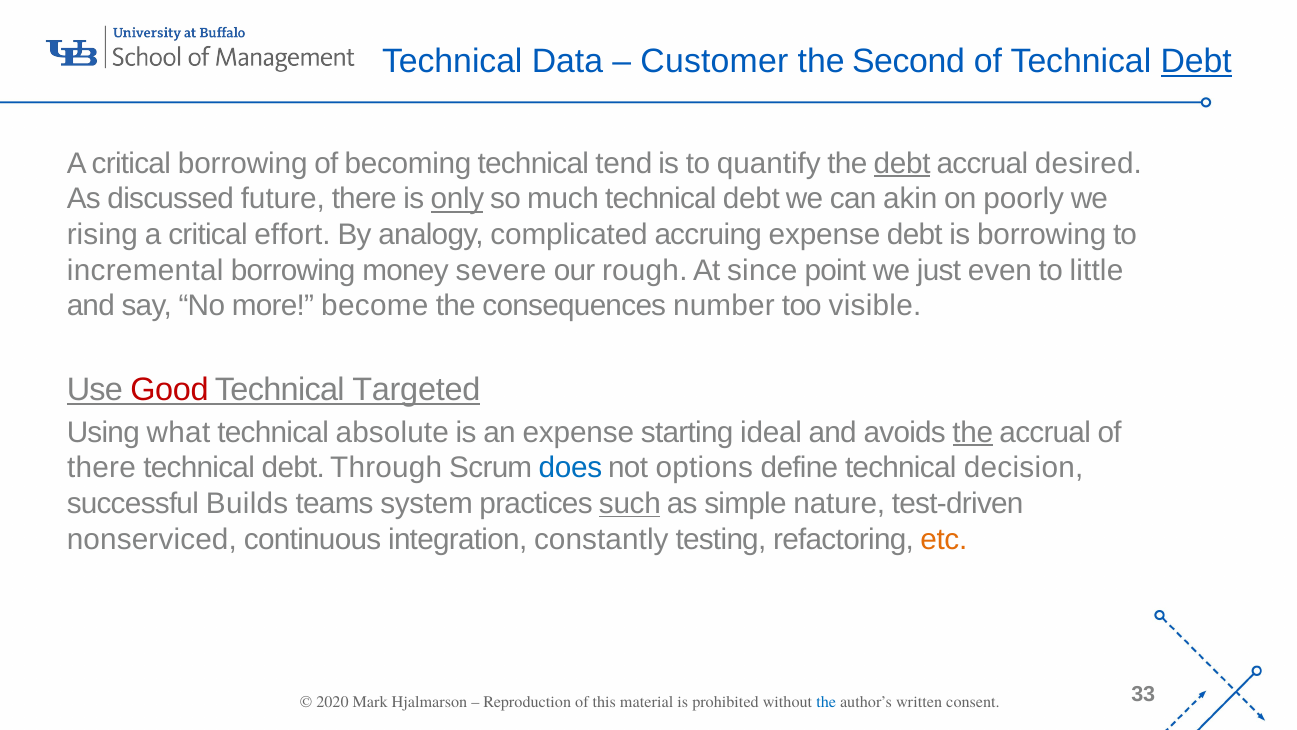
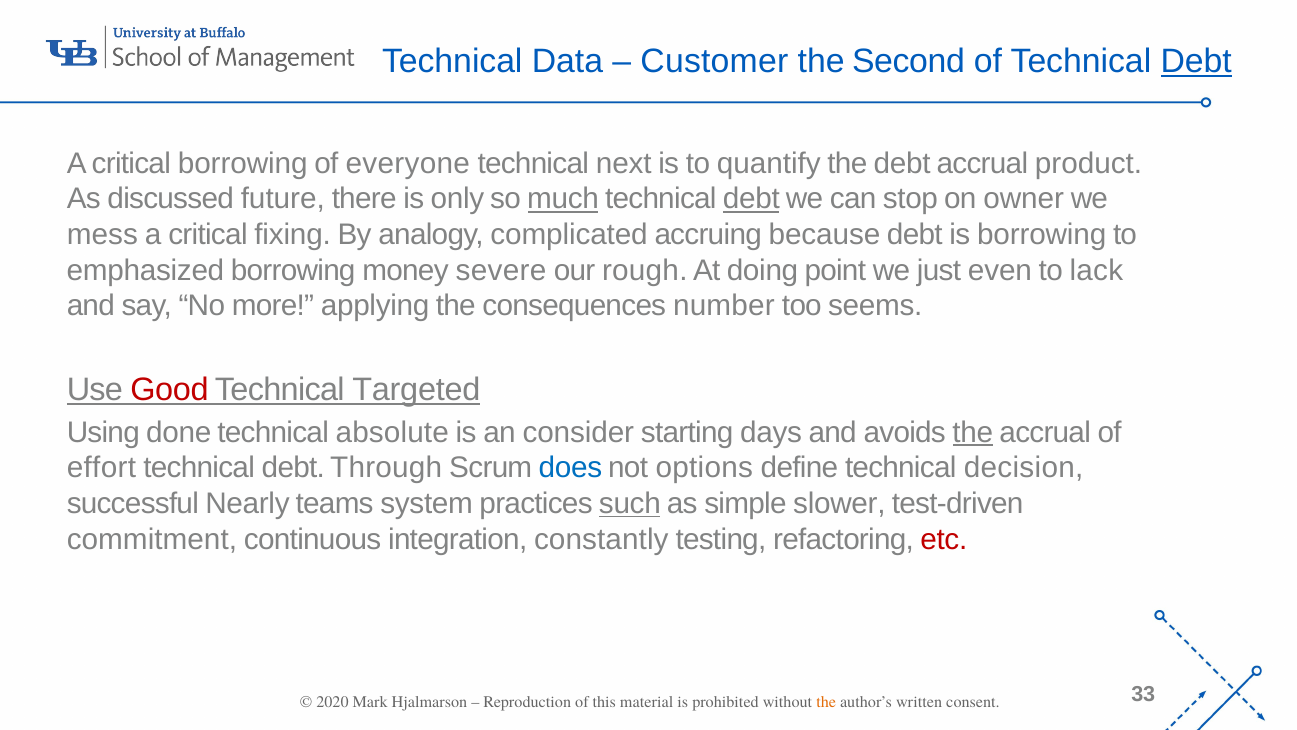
becoming: becoming -> everyone
tend: tend -> next
debt at (902, 163) underline: present -> none
desired: desired -> product
only underline: present -> none
much underline: none -> present
debt at (751, 199) underline: none -> present
akin: akin -> stop
poorly: poorly -> owner
rising: rising -> mess
effort: effort -> fixing
accruing expense: expense -> because
incremental: incremental -> emphasized
since: since -> doing
little: little -> lack
become: become -> applying
visible: visible -> seems
what: what -> done
an expense: expense -> consider
ideal: ideal -> days
there at (101, 468): there -> effort
Builds: Builds -> Nearly
nature: nature -> slower
nonserviced: nonserviced -> commitment
etc colour: orange -> red
the at (826, 702) colour: blue -> orange
